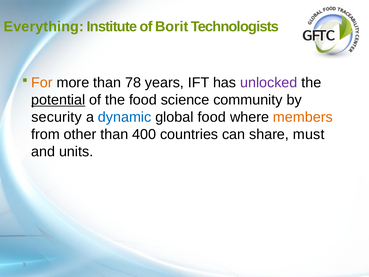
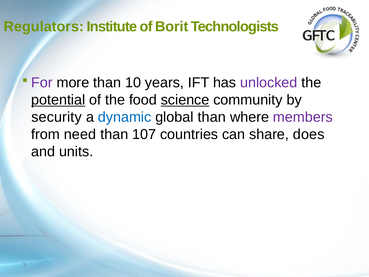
Everything: Everything -> Regulators
For colour: orange -> purple
78: 78 -> 10
science underline: none -> present
global food: food -> than
members colour: orange -> purple
other: other -> need
400: 400 -> 107
must: must -> does
